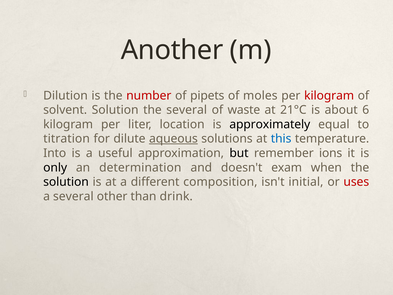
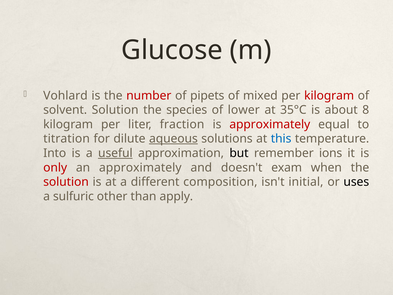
Another: Another -> Glucose
Dilution: Dilution -> Vohlard
moles: moles -> mixed
the several: several -> species
waste: waste -> lower
21°C: 21°C -> 35°C
6: 6 -> 8
location: location -> fraction
approximately at (270, 124) colour: black -> red
useful underline: none -> present
only colour: black -> red
an determination: determination -> approximately
solution at (66, 182) colour: black -> red
uses colour: red -> black
a several: several -> sulfuric
drink: drink -> apply
